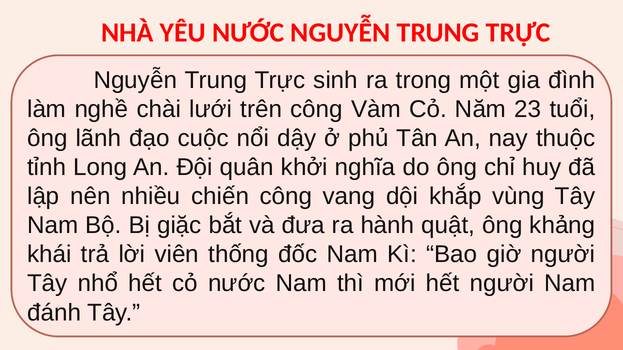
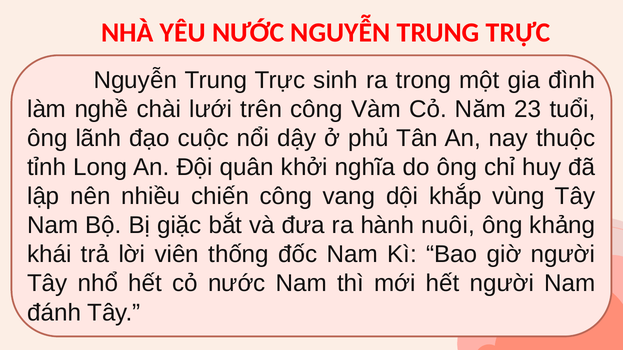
quật: quật -> nuôi
